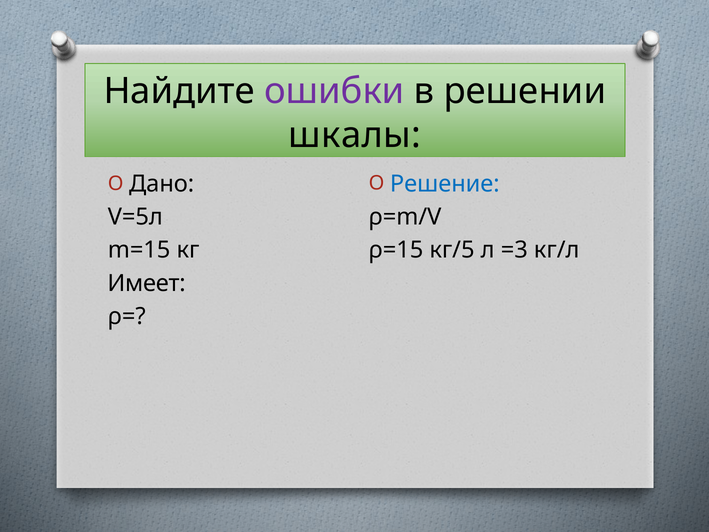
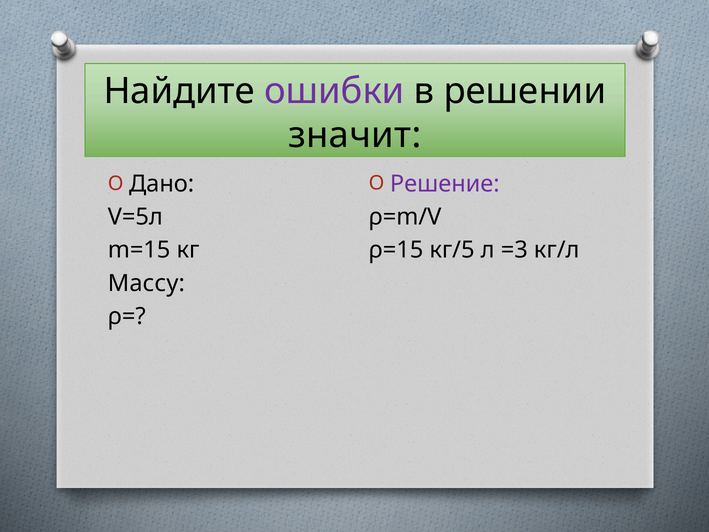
шкалы: шкалы -> значит
Решение colour: blue -> purple
Имеет: Имеет -> Массу
